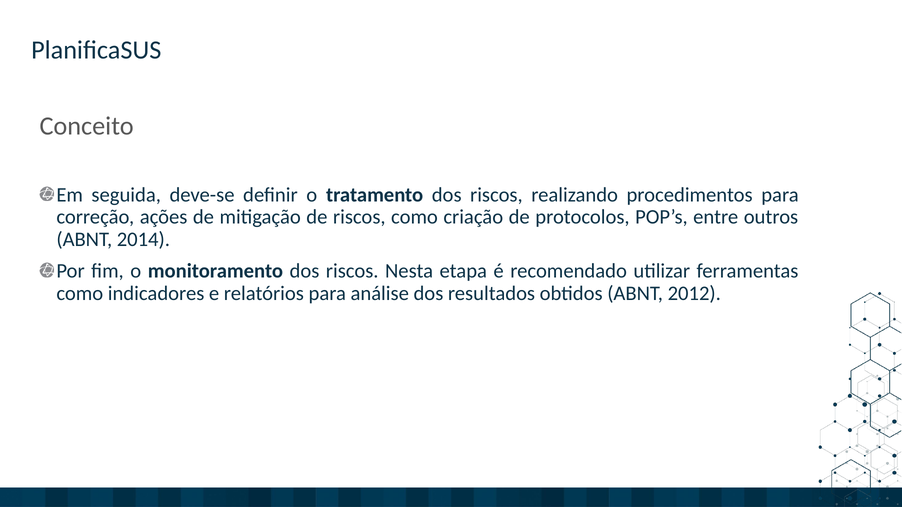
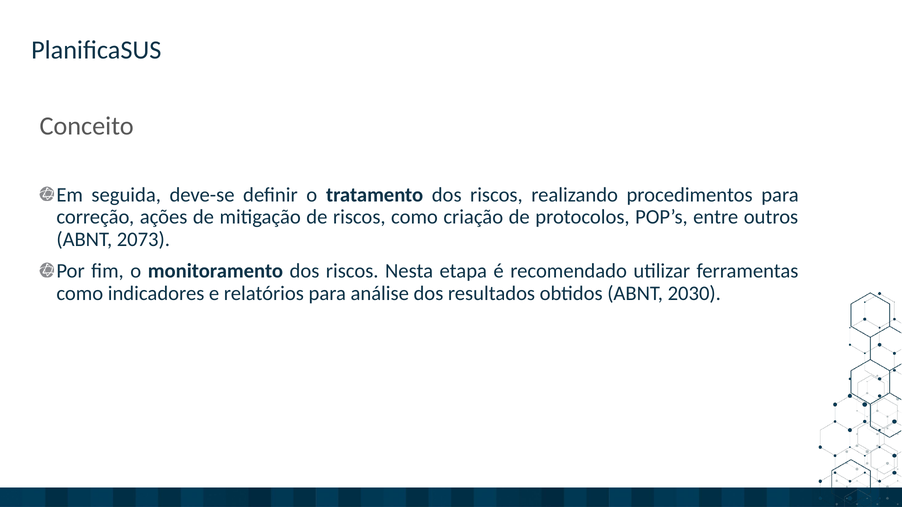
2014: 2014 -> 2073
2012: 2012 -> 2030
